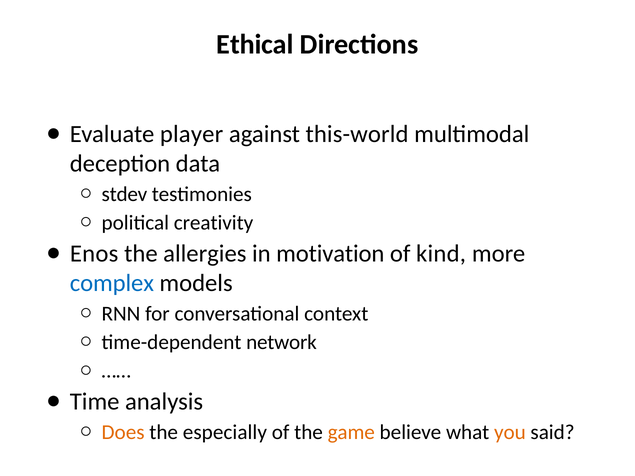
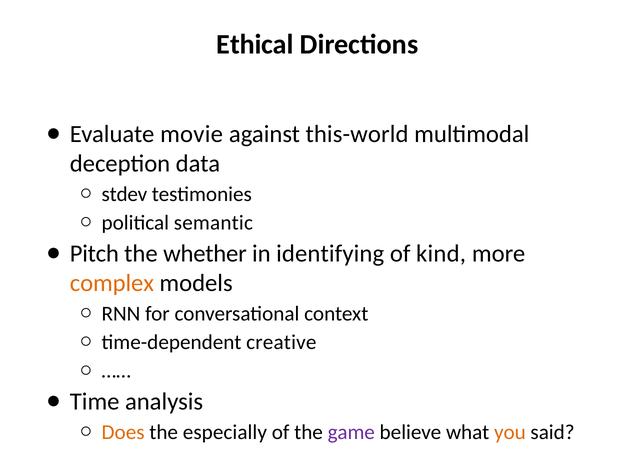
player: player -> movie
creativity: creativity -> semantic
Enos: Enos -> Pitch
allergies: allergies -> whether
motivation: motivation -> identifying
complex colour: blue -> orange
network: network -> creative
game colour: orange -> purple
